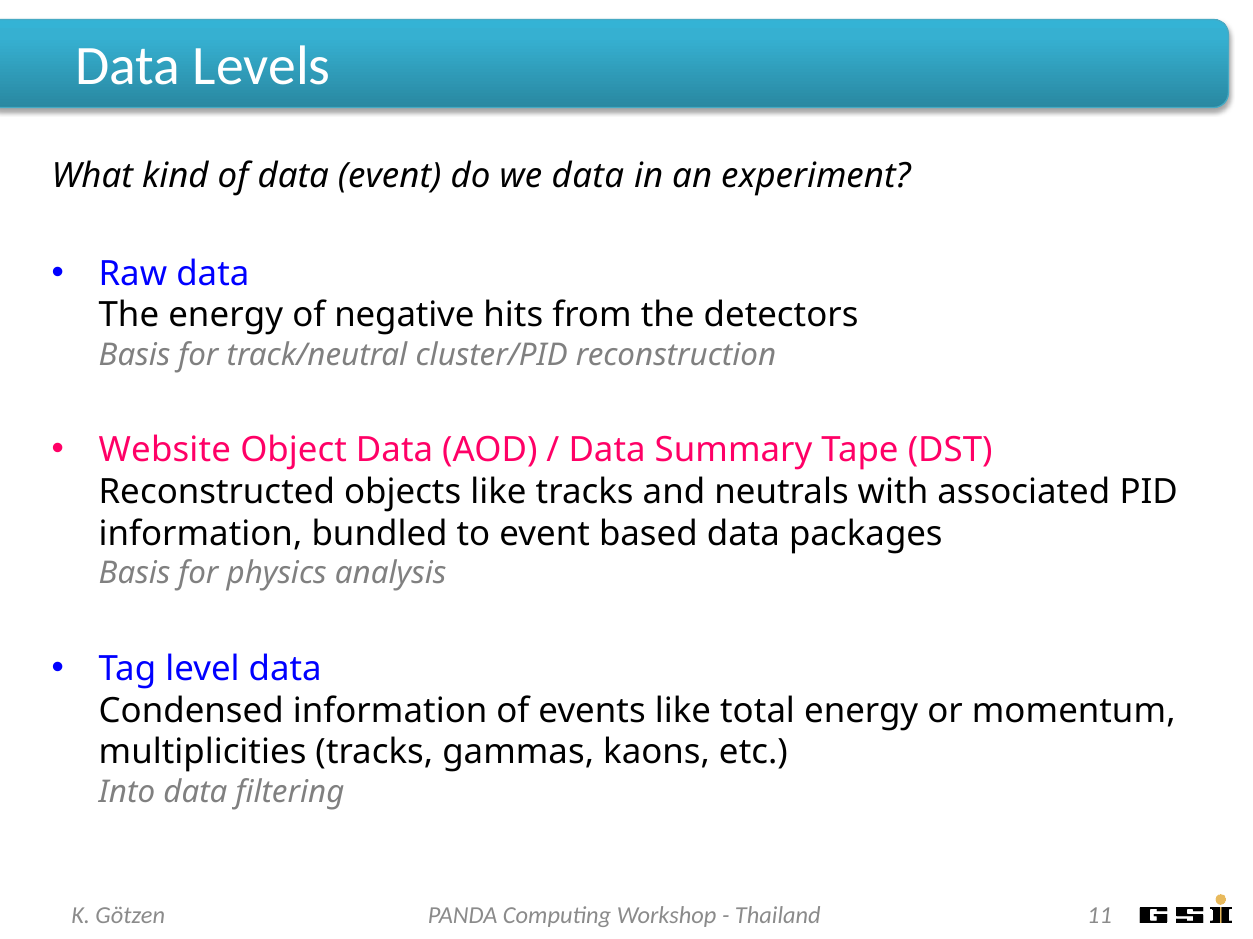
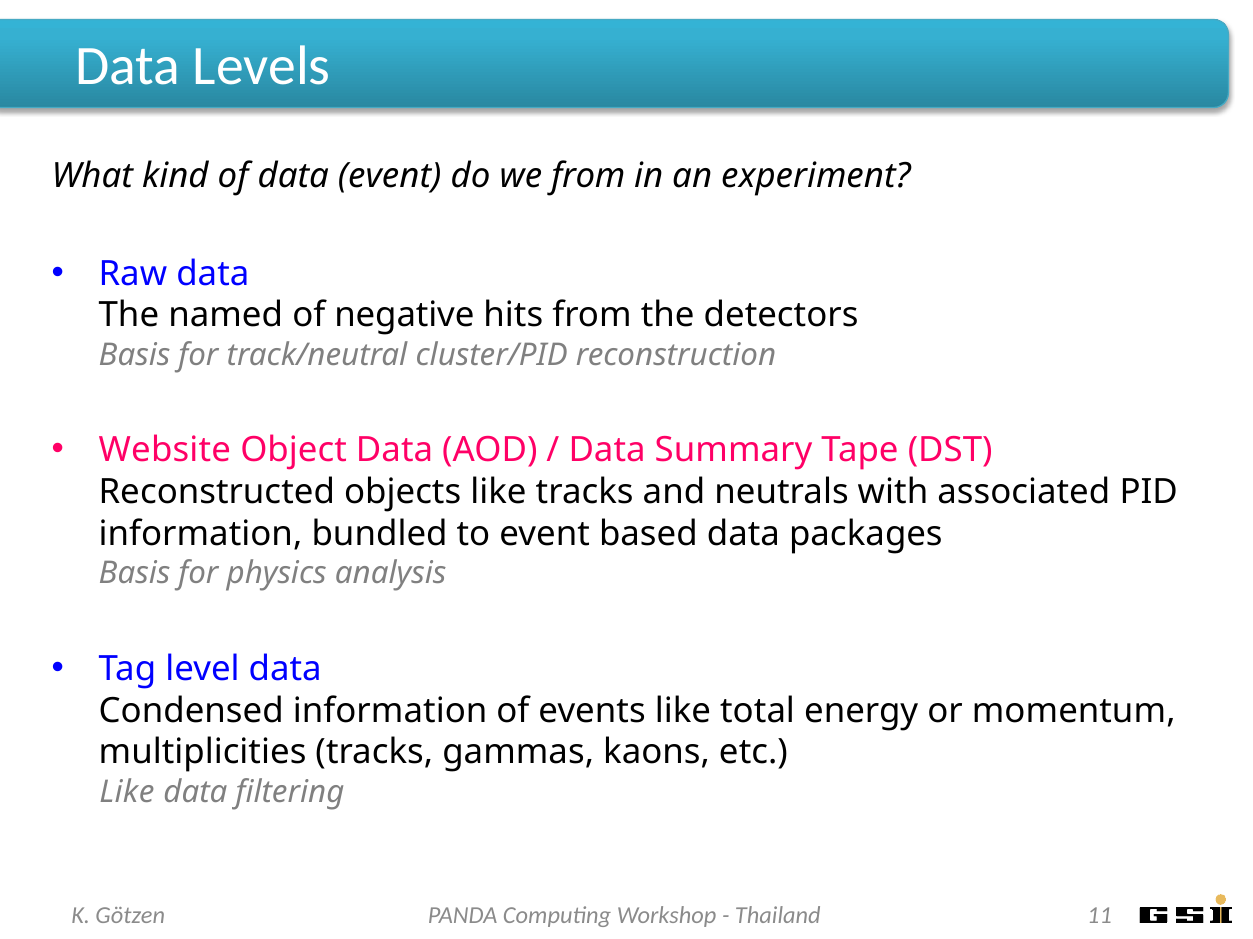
we data: data -> from
The energy: energy -> named
Into at (127, 792): Into -> Like
